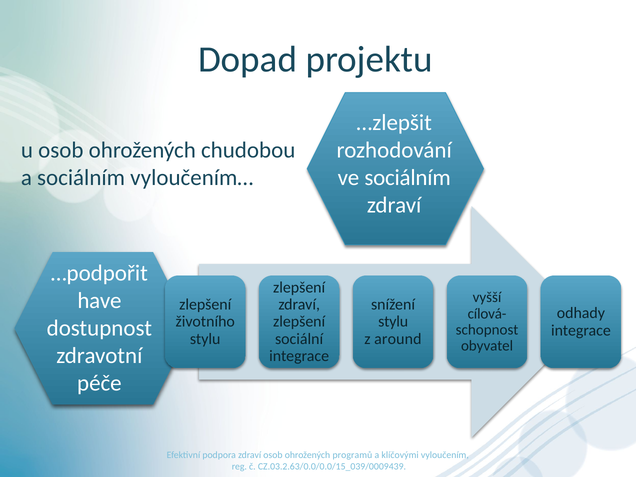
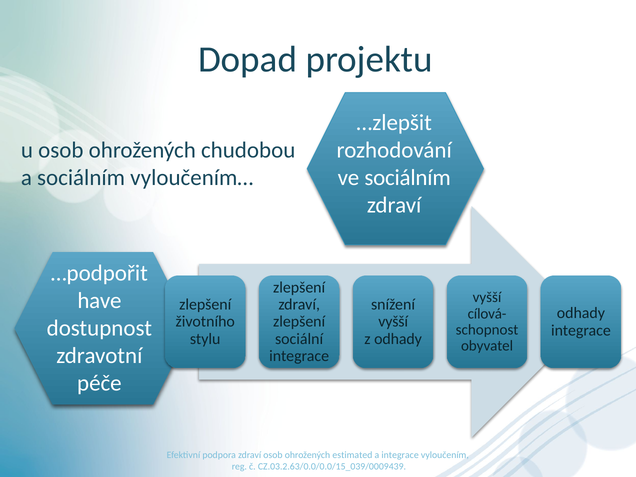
stylu at (393, 322): stylu -> vyšší
z around: around -> odhady
programů: programů -> estimated
a klíčovými: klíčovými -> integrace
